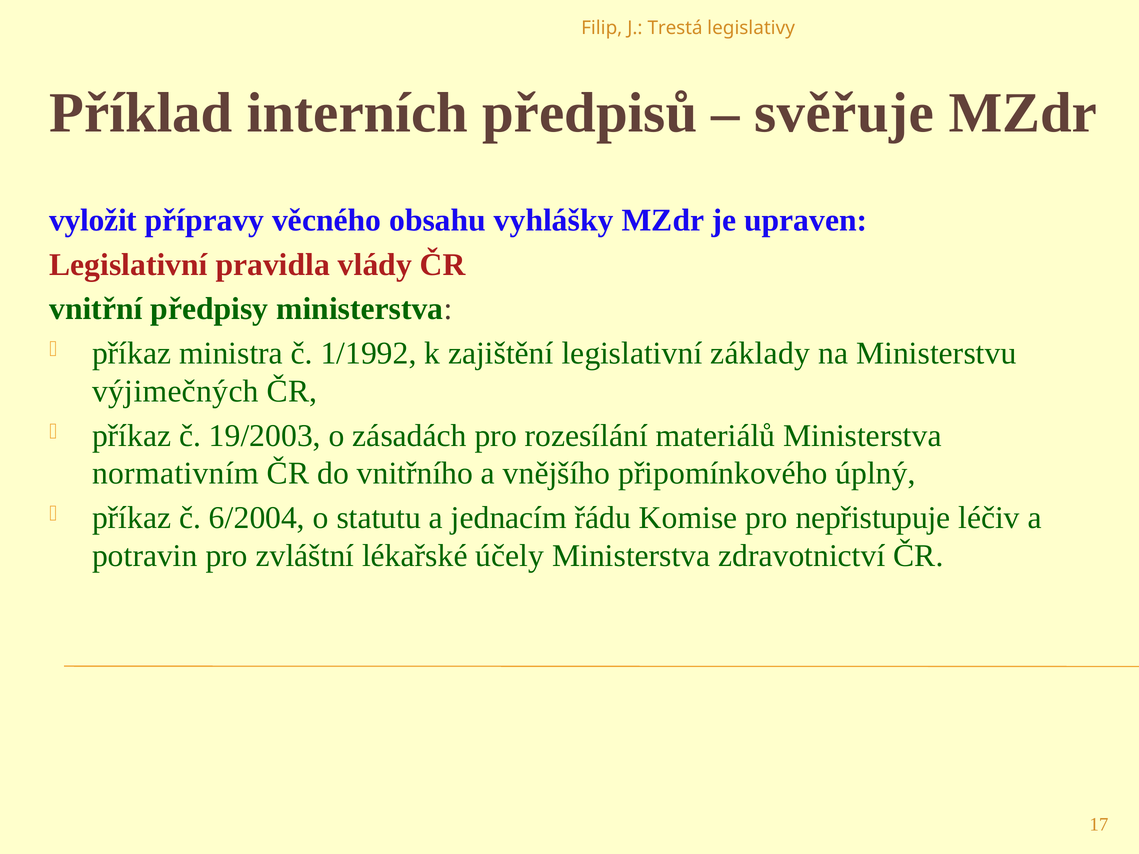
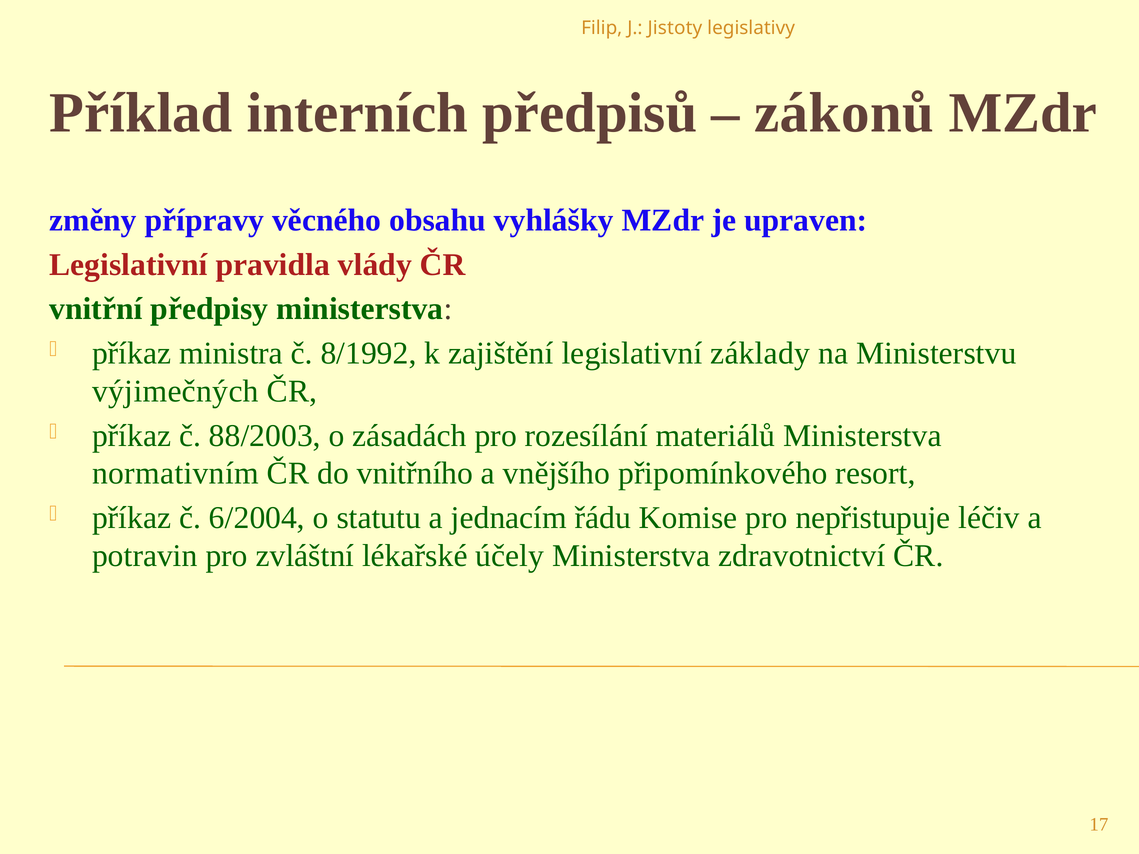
Trestá: Trestá -> Jistoty
svěřuje: svěřuje -> zákonů
vyložit: vyložit -> změny
1/1992: 1/1992 -> 8/1992
19/2003: 19/2003 -> 88/2003
úplný: úplný -> resort
